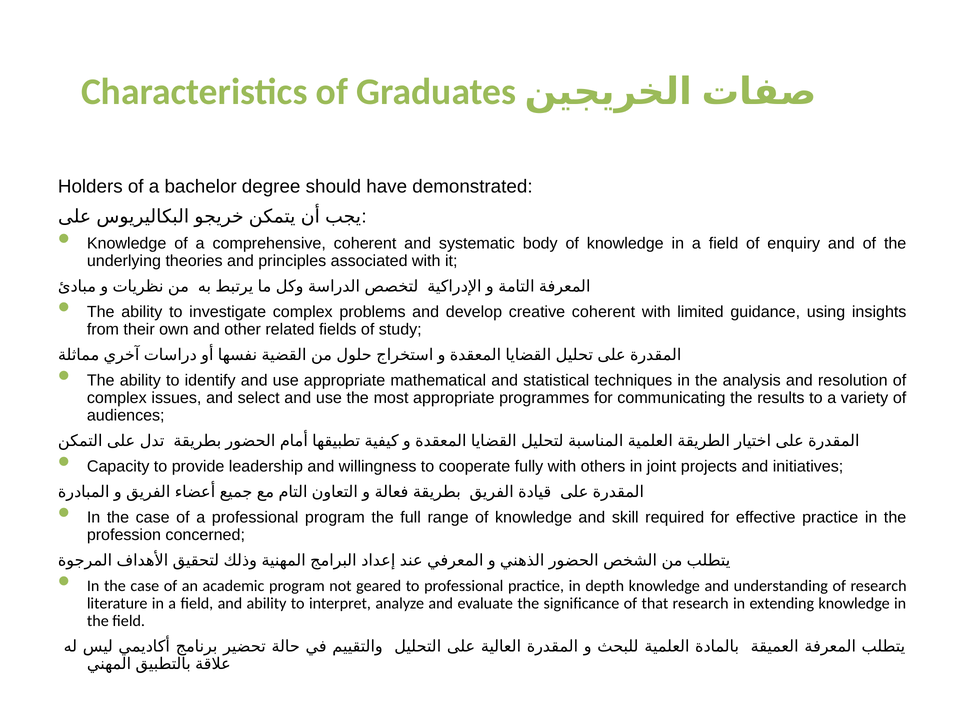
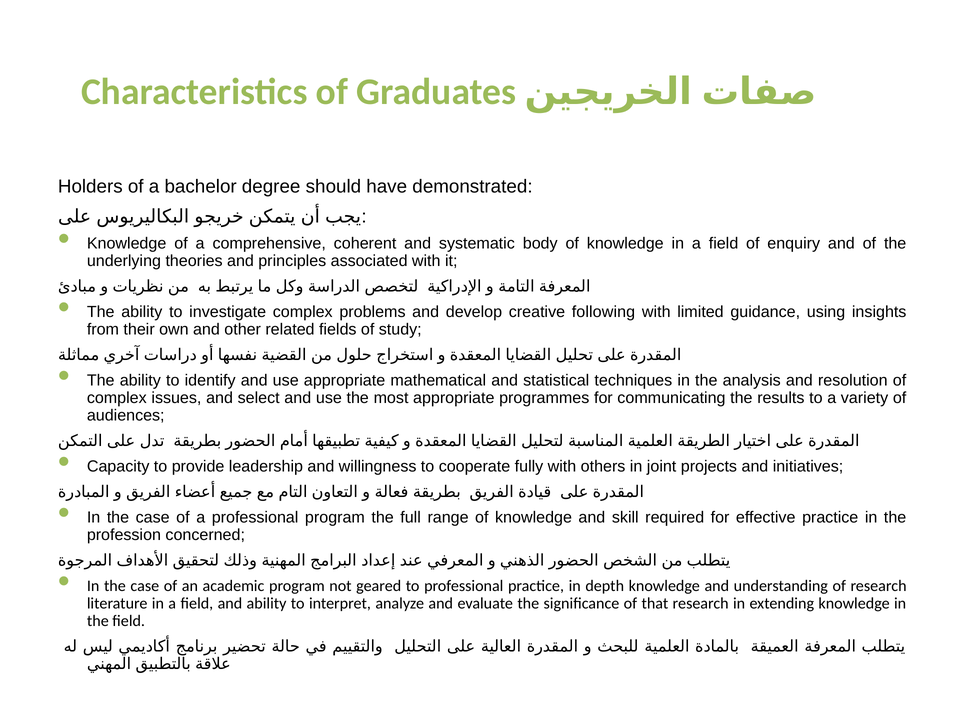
creative coherent: coherent -> following
